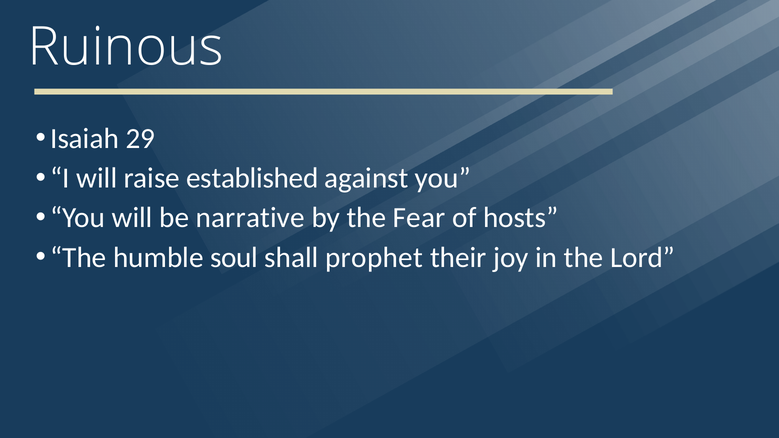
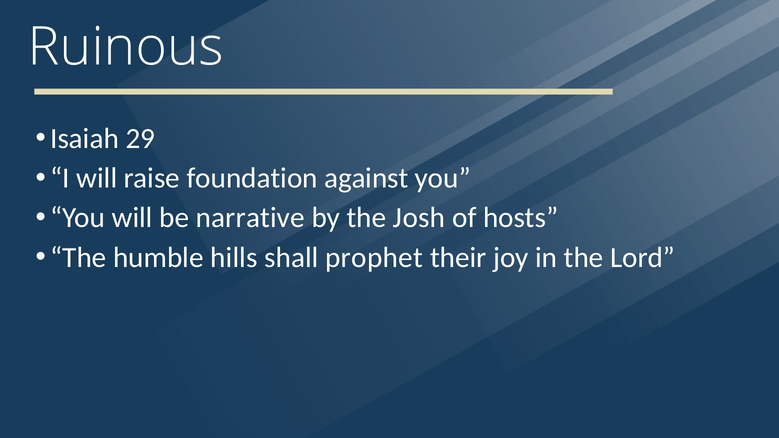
established: established -> foundation
Fear: Fear -> Josh
soul: soul -> hills
